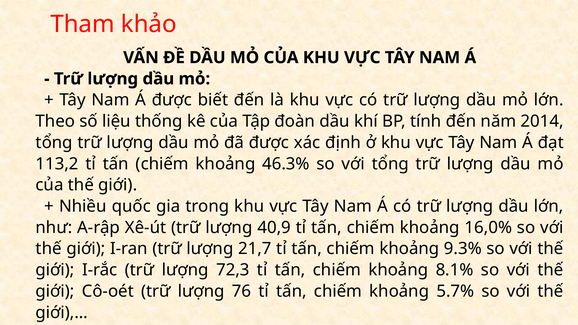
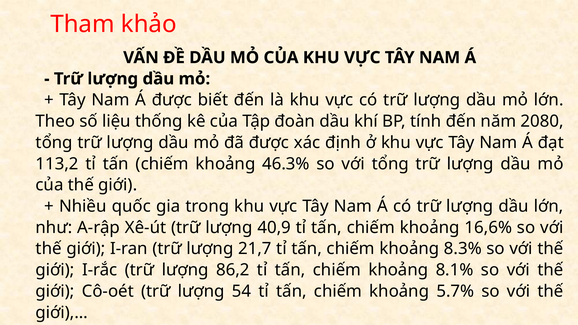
2014: 2014 -> 2080
16,0%: 16,0% -> 16,6%
9.3%: 9.3% -> 8.3%
72,3: 72,3 -> 86,2
76: 76 -> 54
